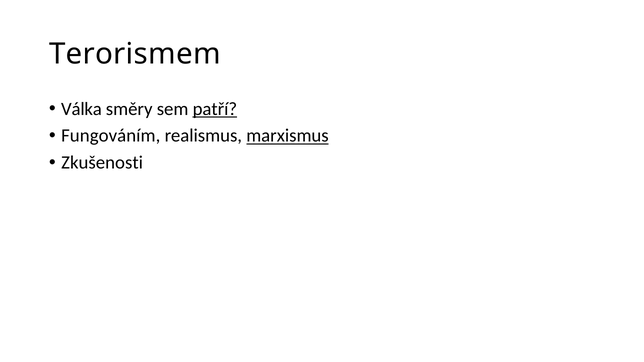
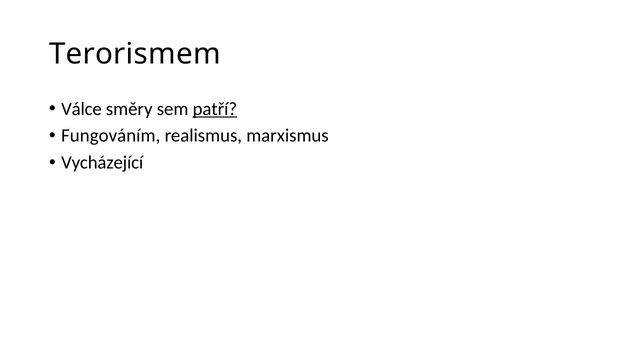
Válka: Válka -> Válce
marxismus underline: present -> none
Zkušenosti: Zkušenosti -> Vycházející
